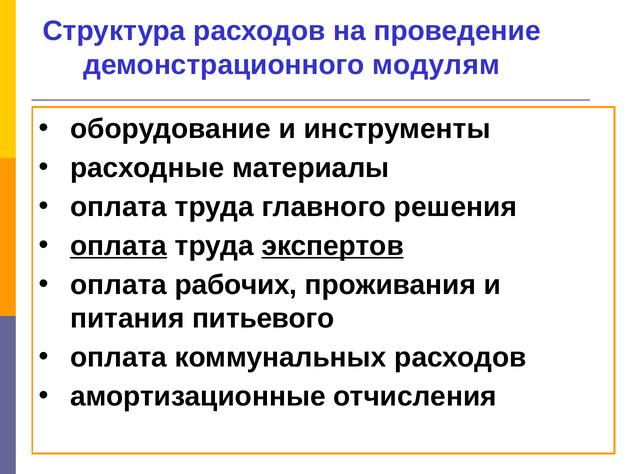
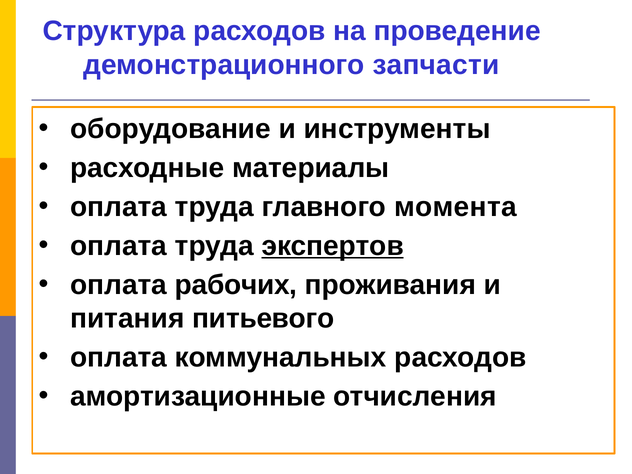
модулям: модулям -> запчасти
решения: решения -> момента
оплата at (119, 246) underline: present -> none
